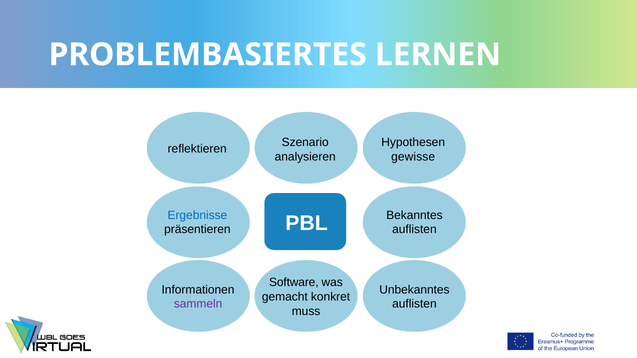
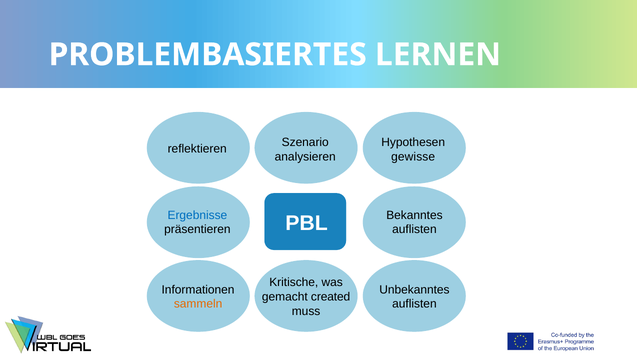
Software: Software -> Kritische
konkret: konkret -> created
sammeln colour: purple -> orange
